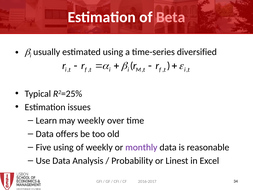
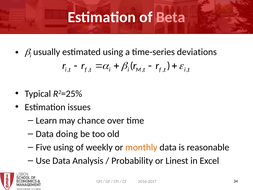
diversified: diversified -> deviations
may weekly: weekly -> chance
offers: offers -> doing
monthly colour: purple -> orange
